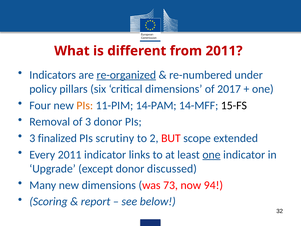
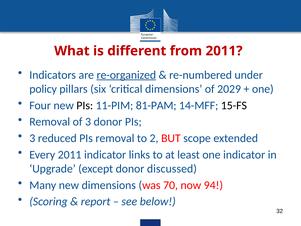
2017: 2017 -> 2029
PIs at (85, 105) colour: orange -> black
14-PAM: 14-PAM -> 81-PAM
finalized: finalized -> reduced
PIs scrutiny: scrutiny -> removal
one at (211, 154) underline: present -> none
73: 73 -> 70
